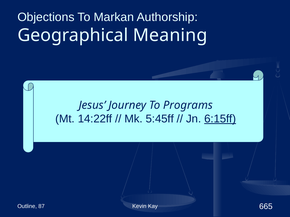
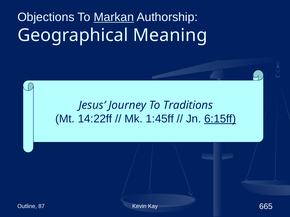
Markan underline: none -> present
Programs: Programs -> Traditions
5:45ff: 5:45ff -> 1:45ff
